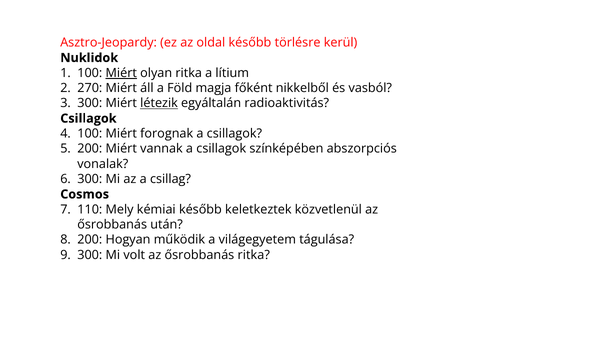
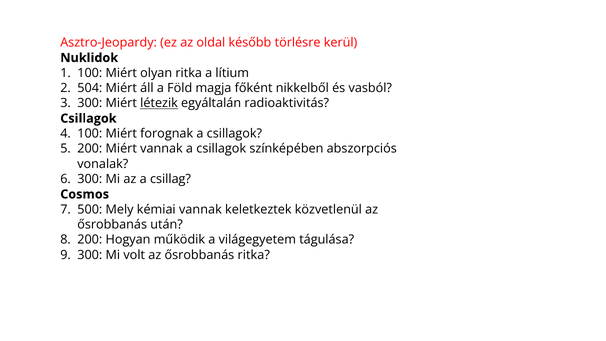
Miért at (121, 73) underline: present -> none
270: 270 -> 504
110: 110 -> 500
kémiai később: később -> vannak
